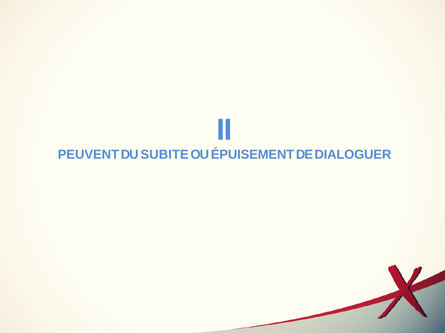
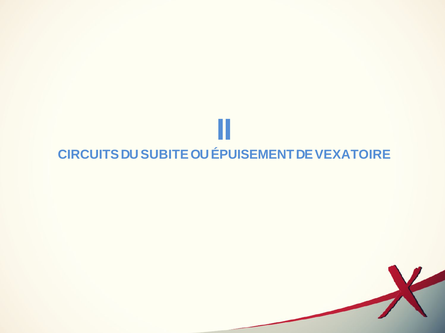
PEUVENT: PEUVENT -> CIRCUITS
DIALOGUER: DIALOGUER -> VEXATOIRE
